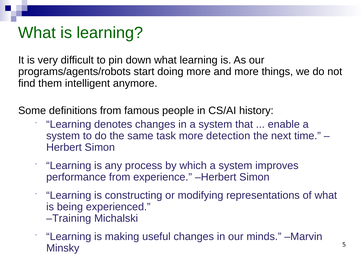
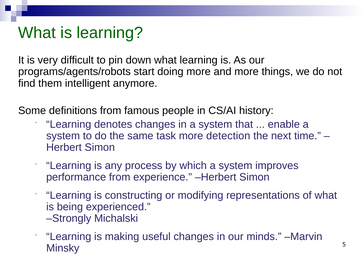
Training: Training -> Strongly
